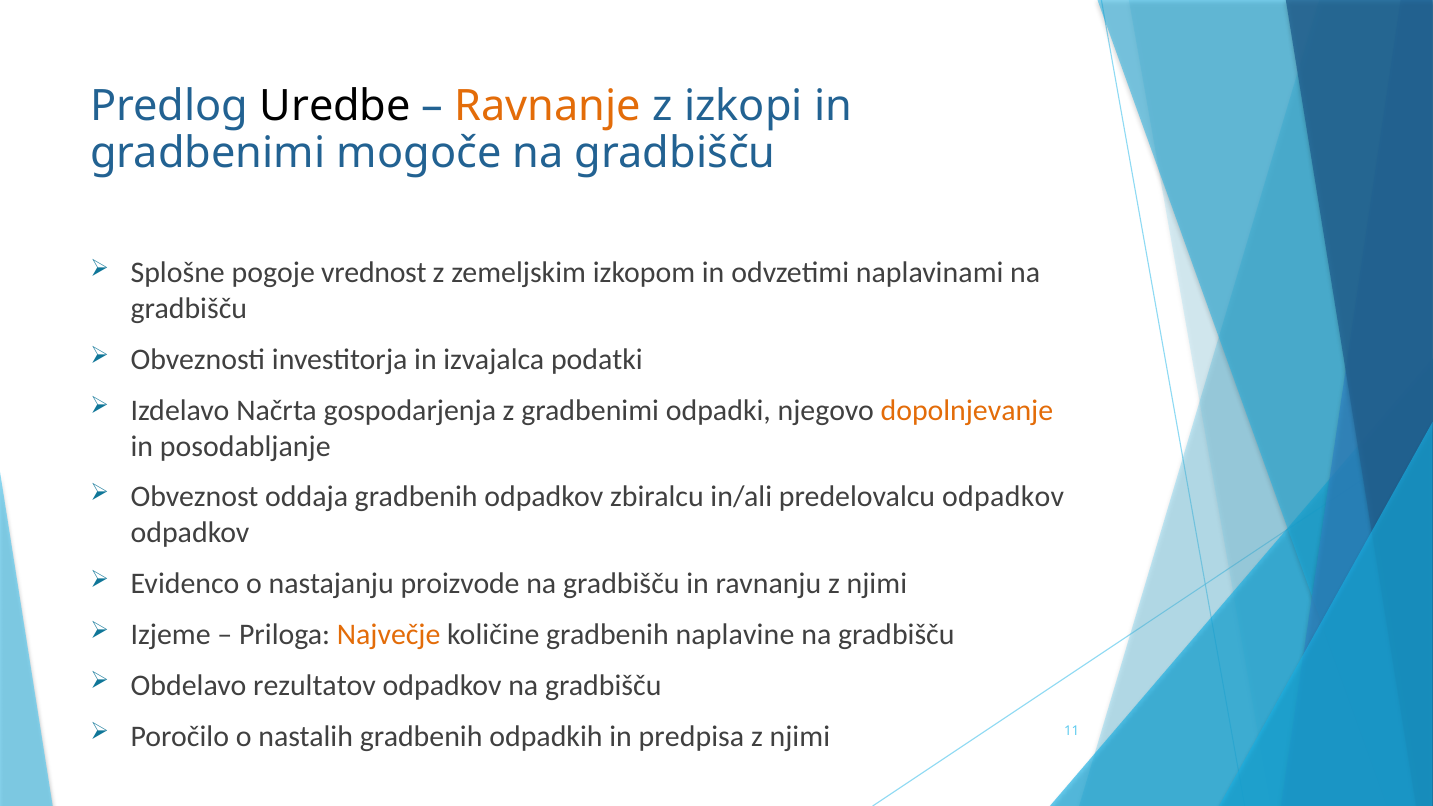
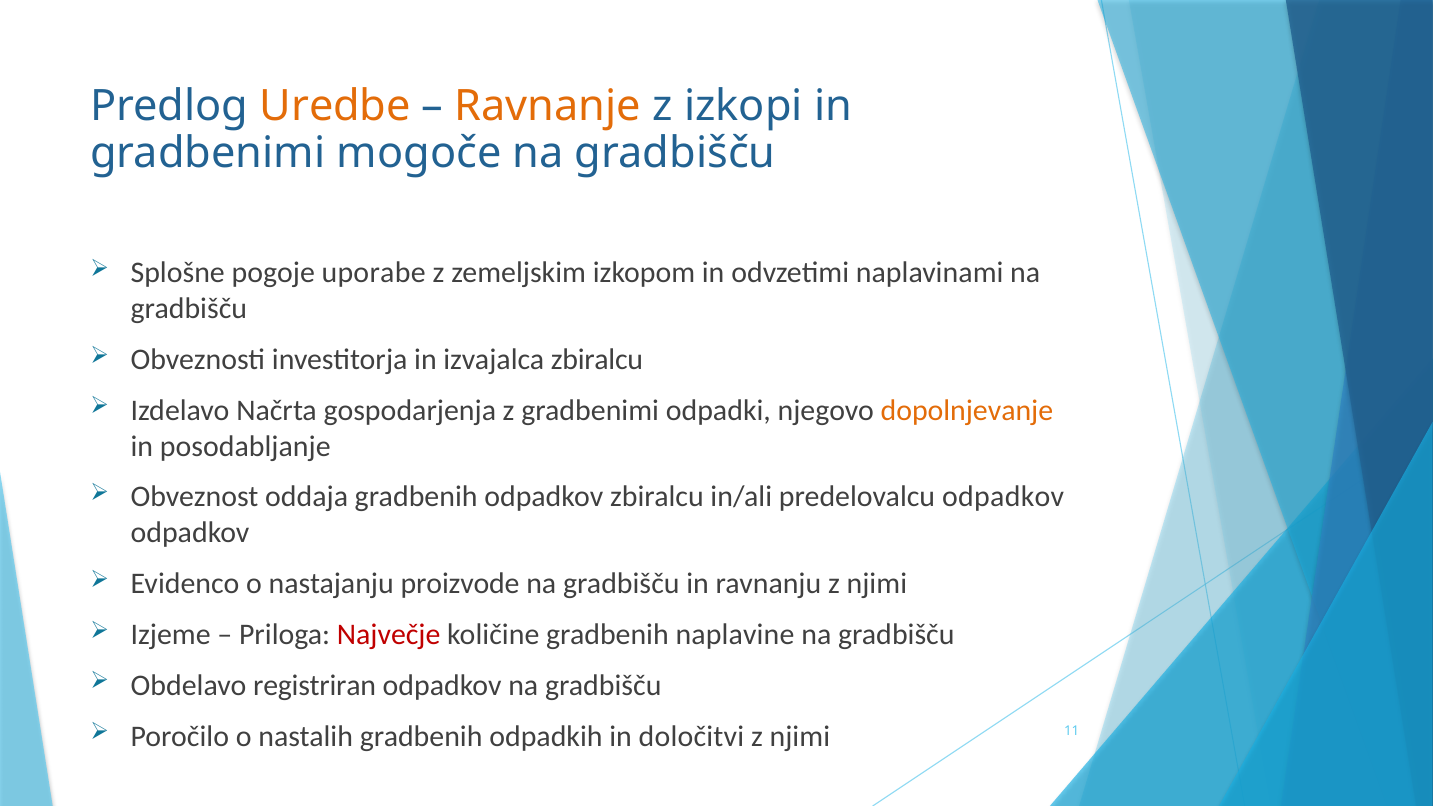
Uredbe colour: black -> orange
vrednost: vrednost -> uporabe
izvajalca podatki: podatki -> zbiralcu
Največje colour: orange -> red
rezultatov: rezultatov -> registriran
predpisa: predpisa -> določitvi
